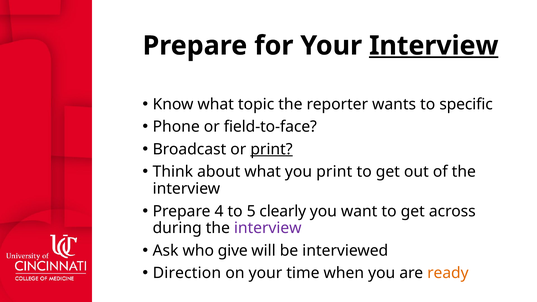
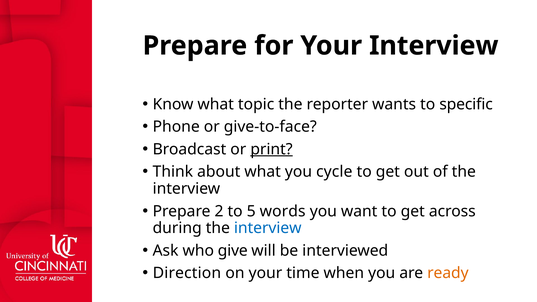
Interview at (434, 46) underline: present -> none
field-to-face: field-to-face -> give-to-face
you print: print -> cycle
4: 4 -> 2
clearly: clearly -> words
interview at (268, 228) colour: purple -> blue
